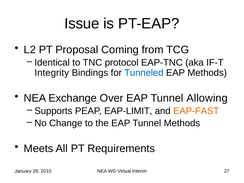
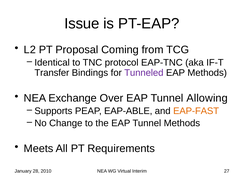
Integrity: Integrity -> Transfer
Tunneled colour: blue -> purple
EAP-LIMIT: EAP-LIMIT -> EAP-ABLE
